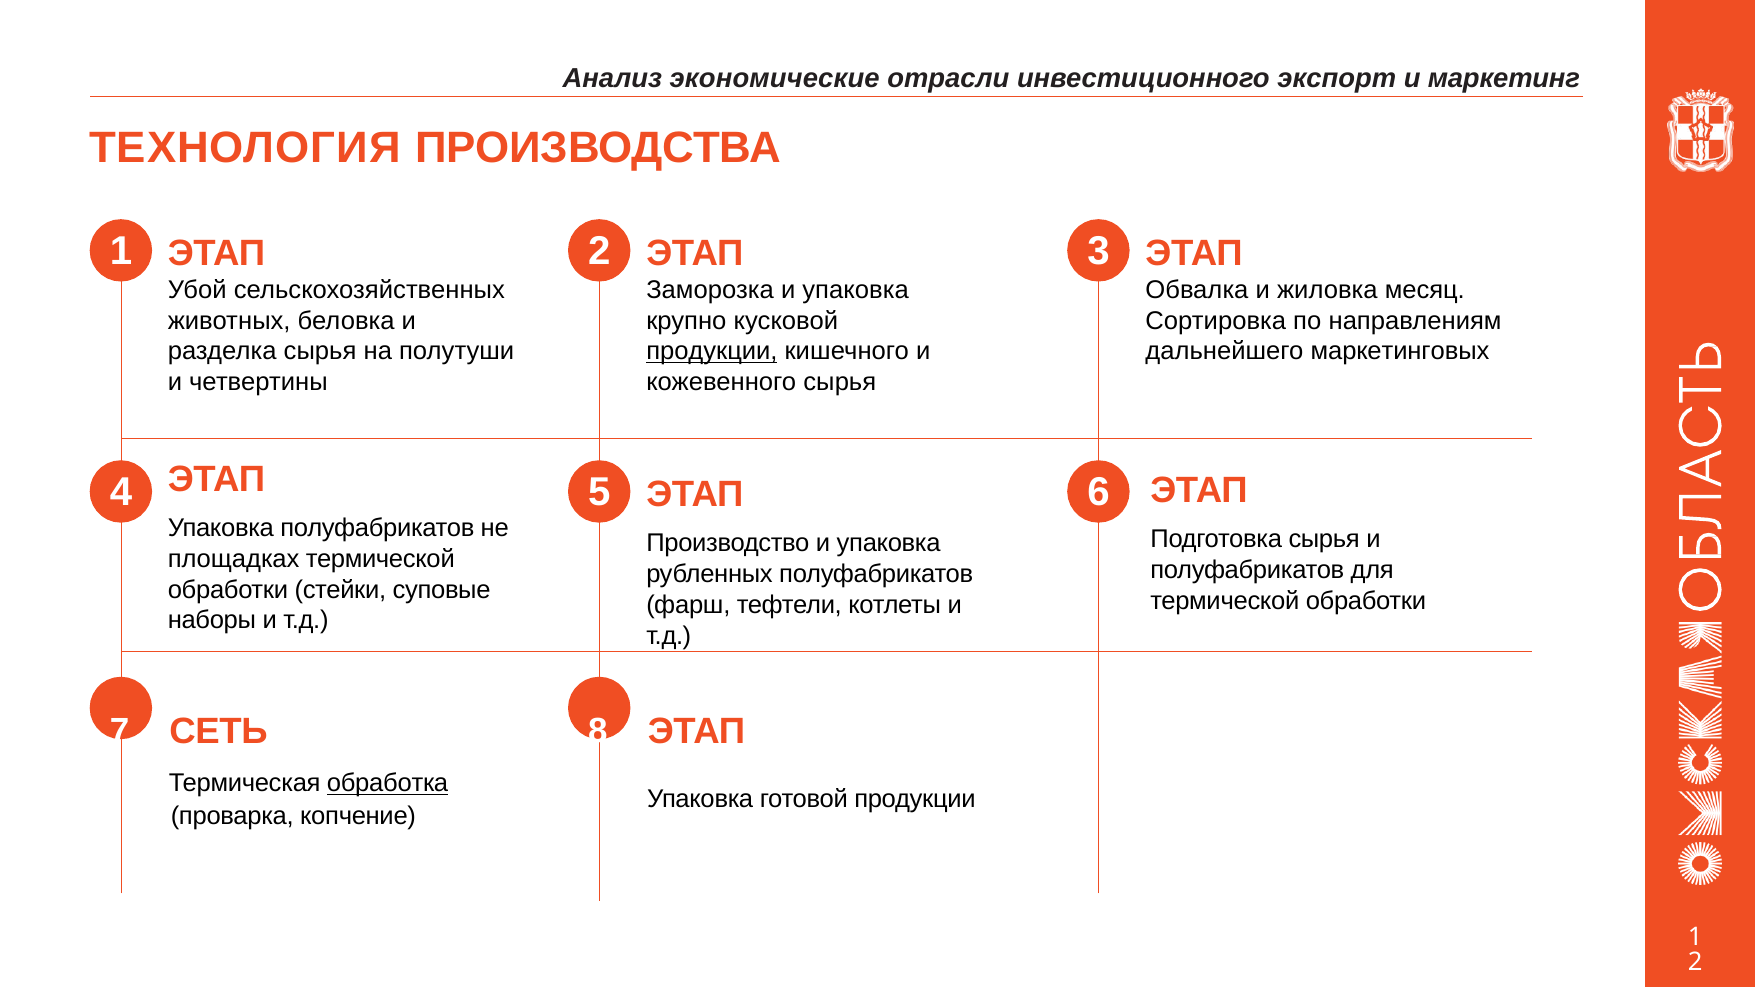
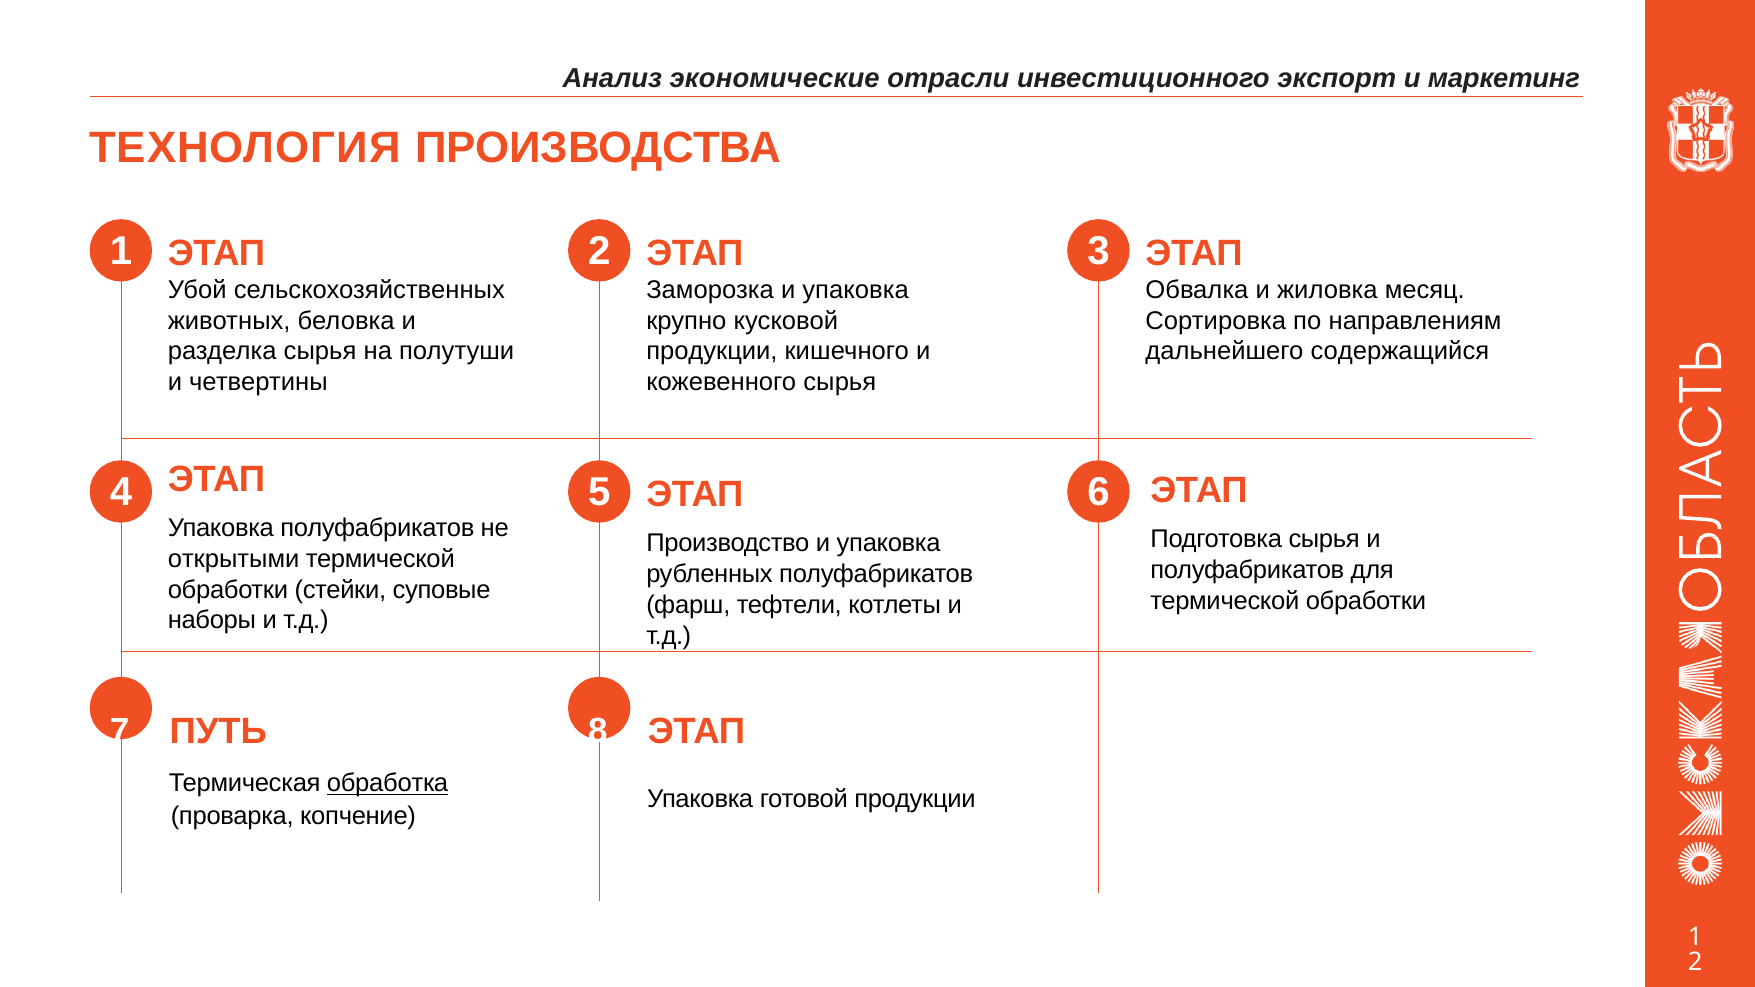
продукции at (712, 351) underline: present -> none
маркетинговых: маркетинговых -> содержащийся
площадках: площадках -> открытыми
СЕТЬ: СЕТЬ -> ПУТЬ
